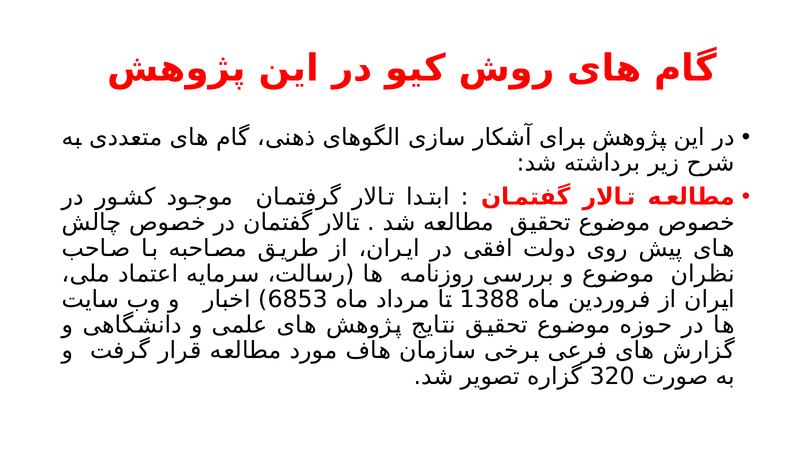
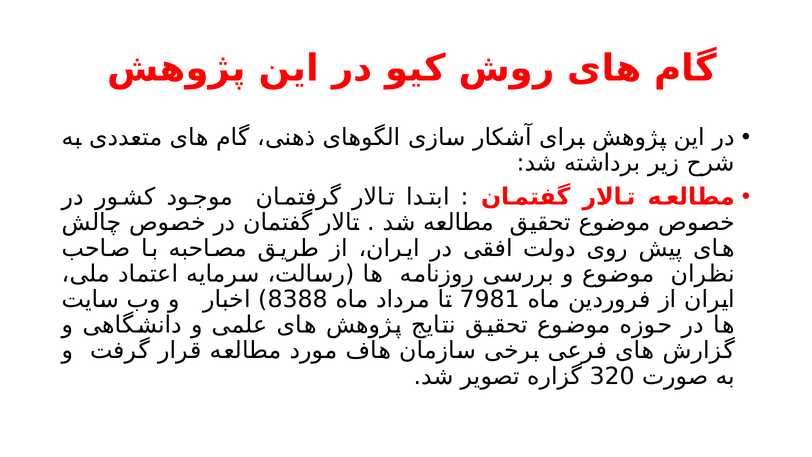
6853: 6853 -> 8388
1388: 1388 -> 7981
